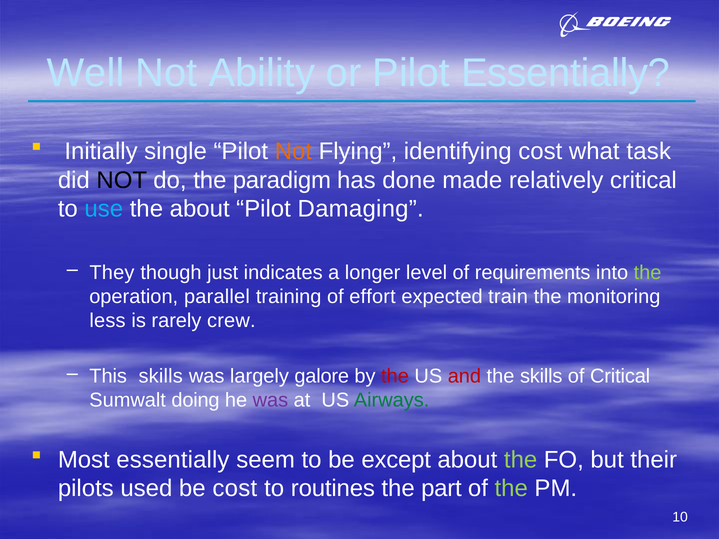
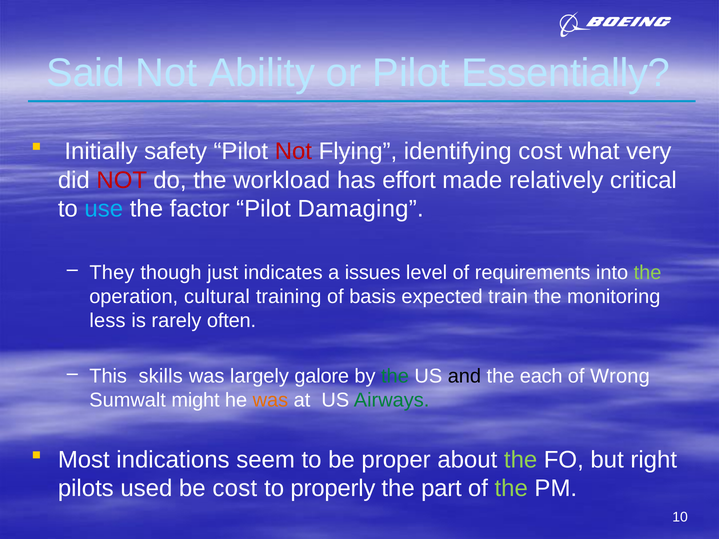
Well: Well -> Said
single: single -> safety
Not at (293, 151) colour: orange -> red
task: task -> very
NOT at (122, 180) colour: black -> red
paradigm: paradigm -> workload
done: done -> effort
the about: about -> factor
longer: longer -> issues
parallel: parallel -> cultural
effort: effort -> basis
crew: crew -> often
the at (395, 377) colour: red -> green
and colour: red -> black
the skills: skills -> each
of Critical: Critical -> Wrong
doing: doing -> might
was at (270, 400) colour: purple -> orange
Most essentially: essentially -> indications
except: except -> proper
their: their -> right
routines: routines -> properly
